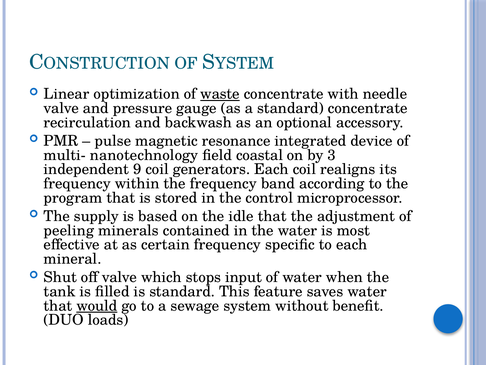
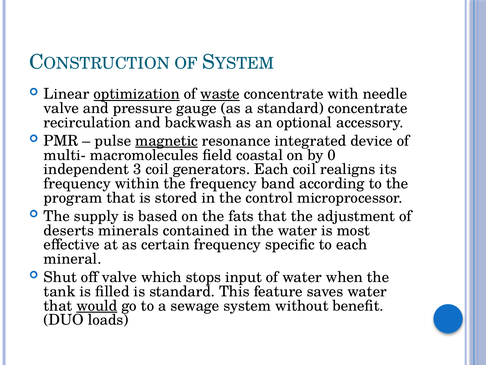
optimization underline: none -> present
magnetic underline: none -> present
nanotechnology: nanotechnology -> macromolecules
3: 3 -> 0
9: 9 -> 3
idle: idle -> fats
peeling: peeling -> deserts
